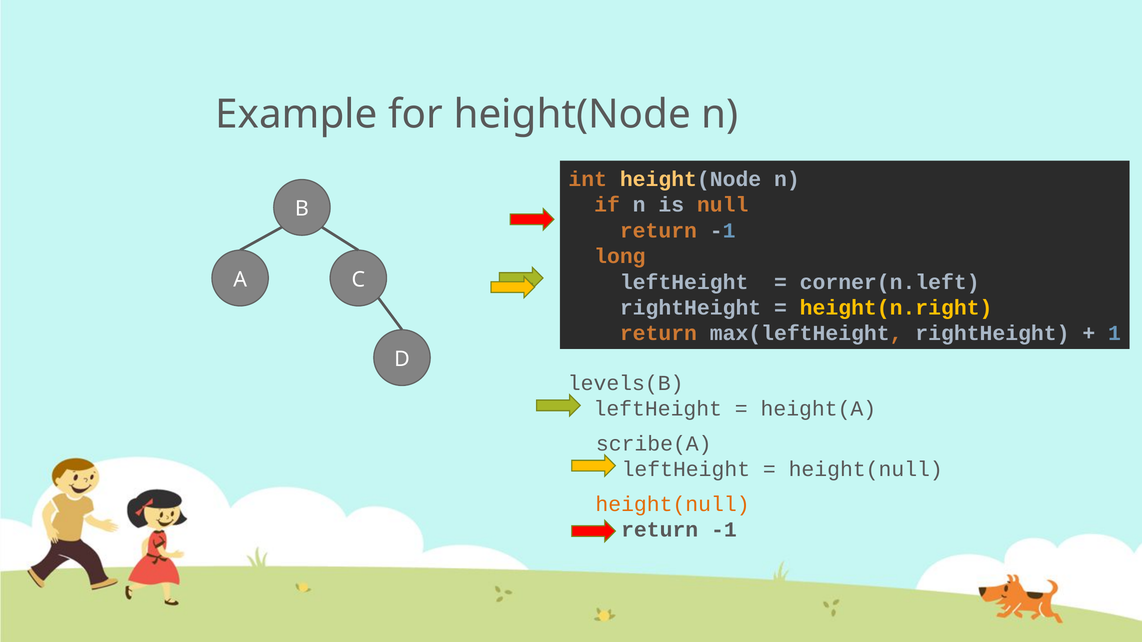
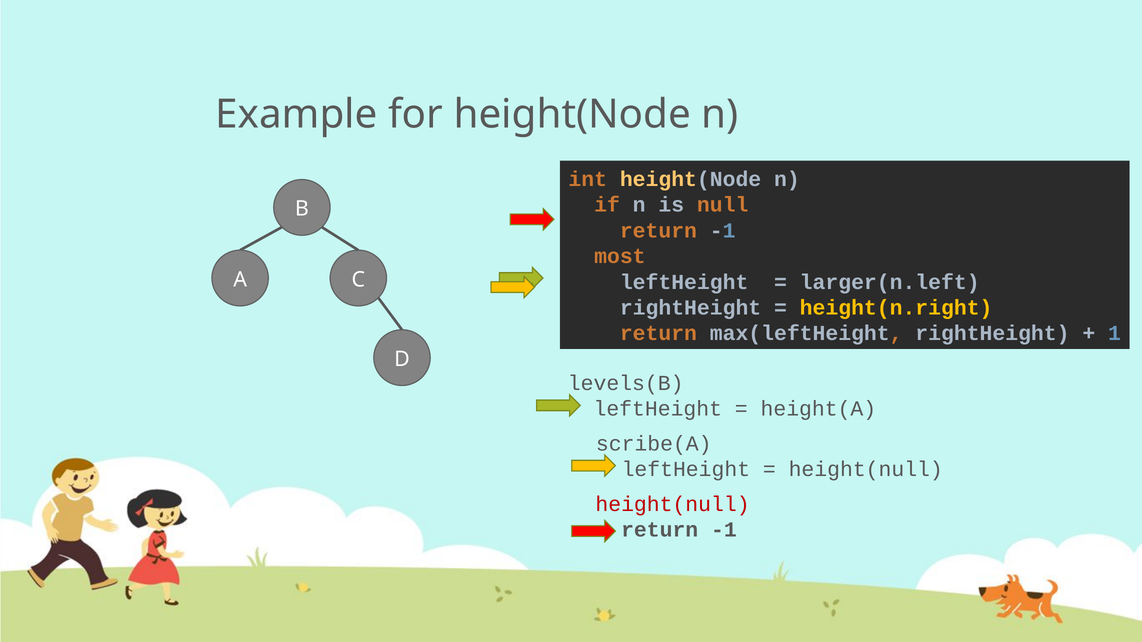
long: long -> most
corner(n.left: corner(n.left -> larger(n.left
height(null at (673, 504) colour: orange -> red
